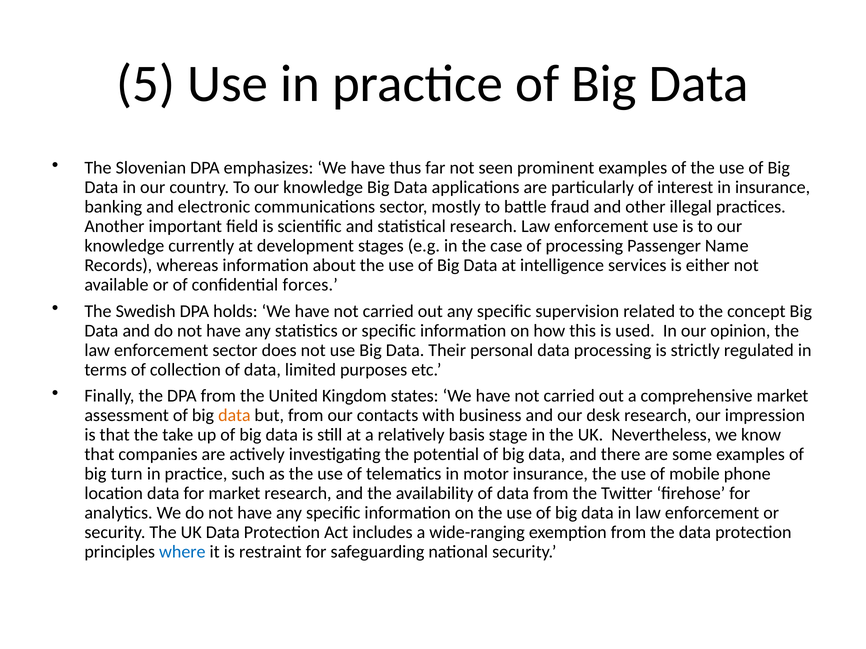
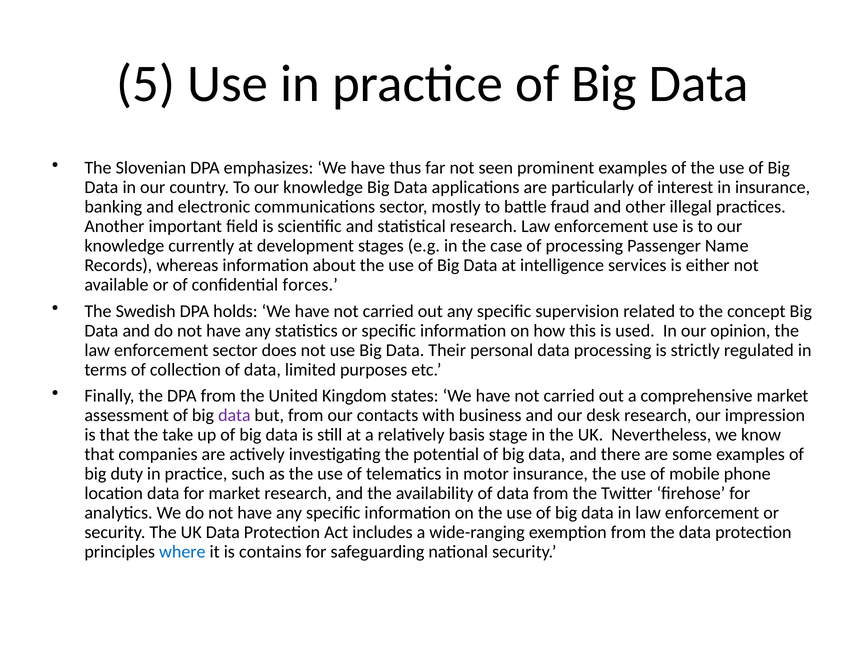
data at (234, 416) colour: orange -> purple
turn: turn -> duty
restraint: restraint -> contains
